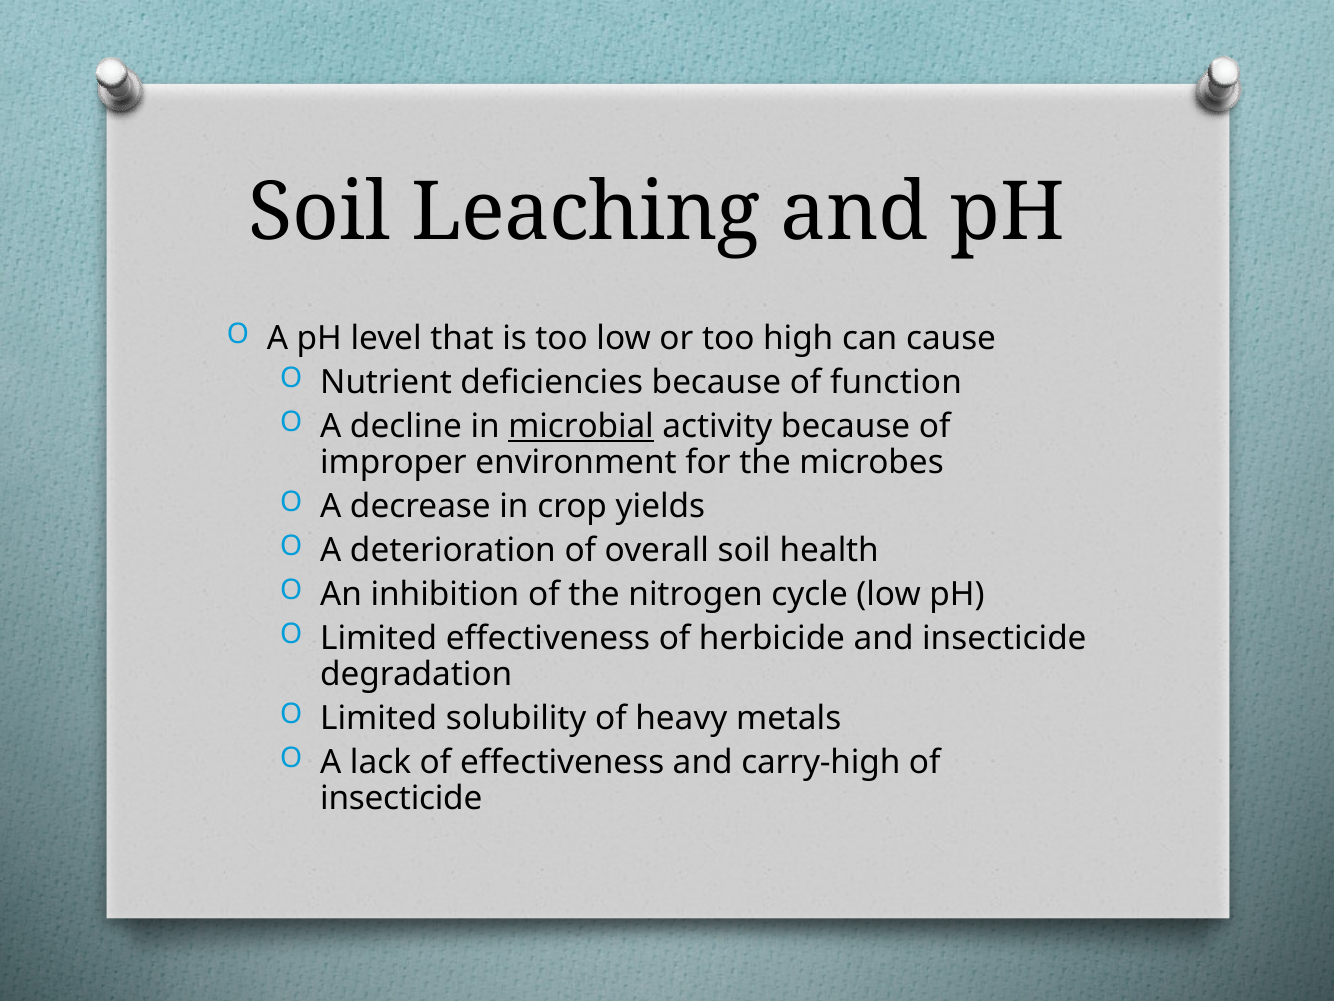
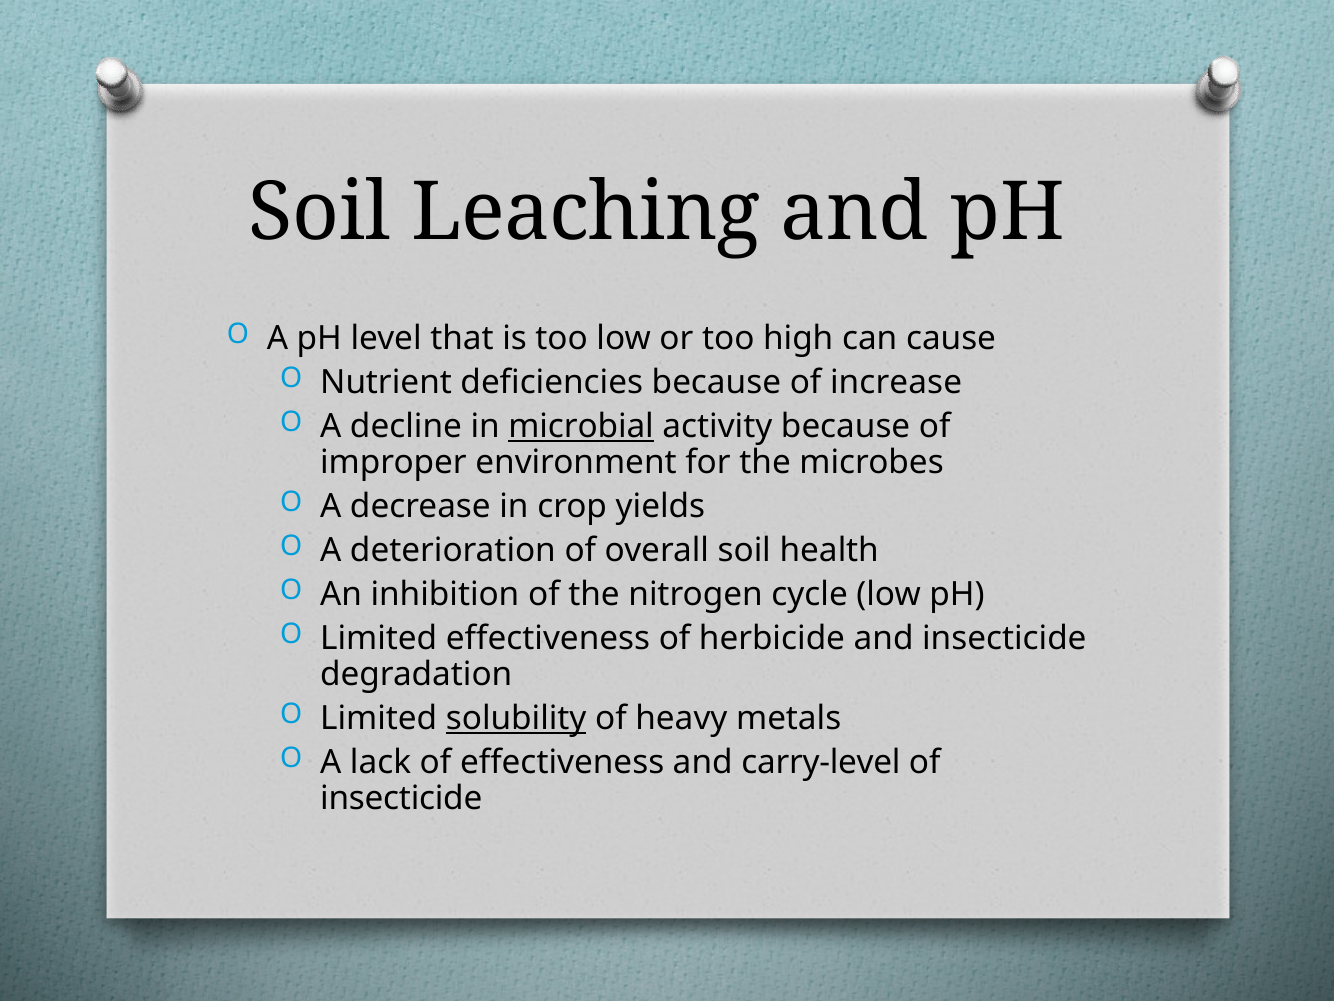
function: function -> increase
solubility underline: none -> present
carry-high: carry-high -> carry-level
